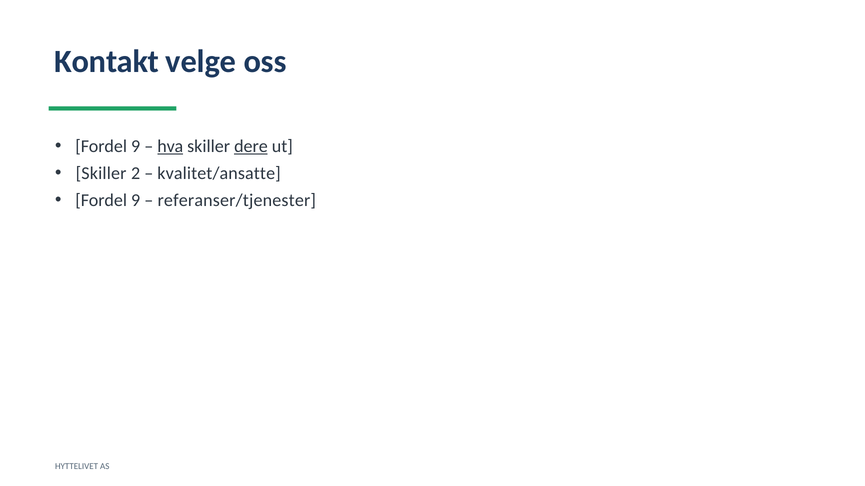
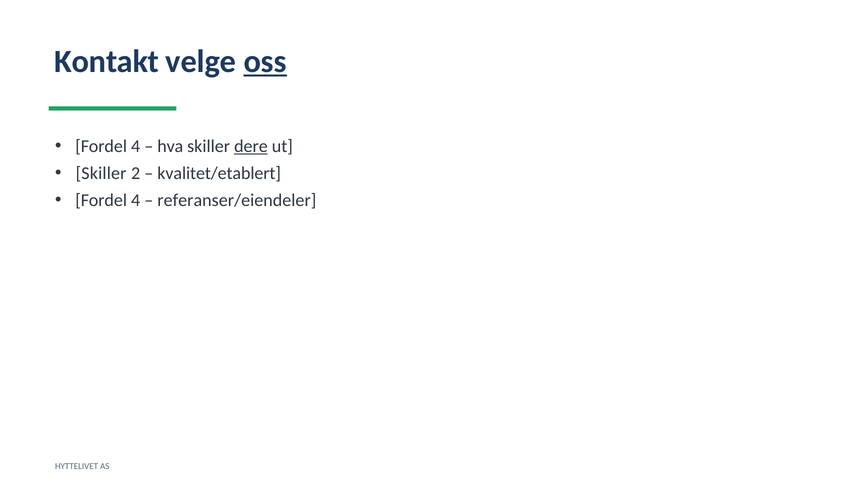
oss underline: none -> present
9 at (136, 147): 9 -> 4
hva underline: present -> none
kvalitet/ansatte: kvalitet/ansatte -> kvalitet/etablert
9 at (136, 201): 9 -> 4
referanser/tjenester: referanser/tjenester -> referanser/eiendeler
